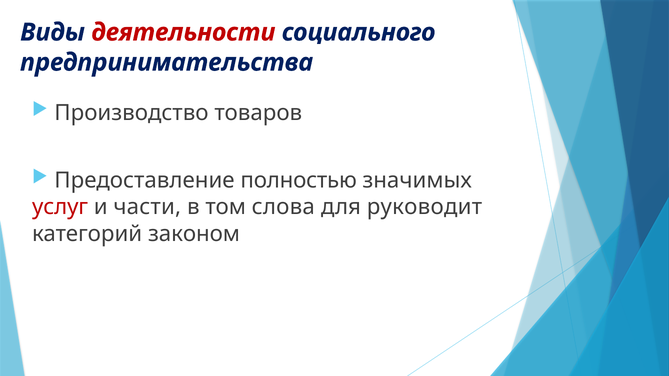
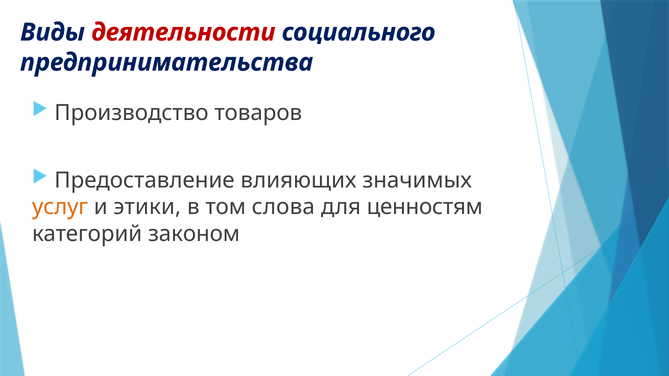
полностью: полностью -> влияющих
услуг colour: red -> orange
части: части -> этики
руководит: руководит -> ценностям
